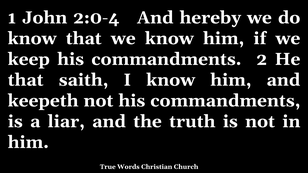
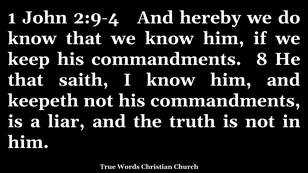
2:0-4: 2:0-4 -> 2:9-4
2: 2 -> 8
